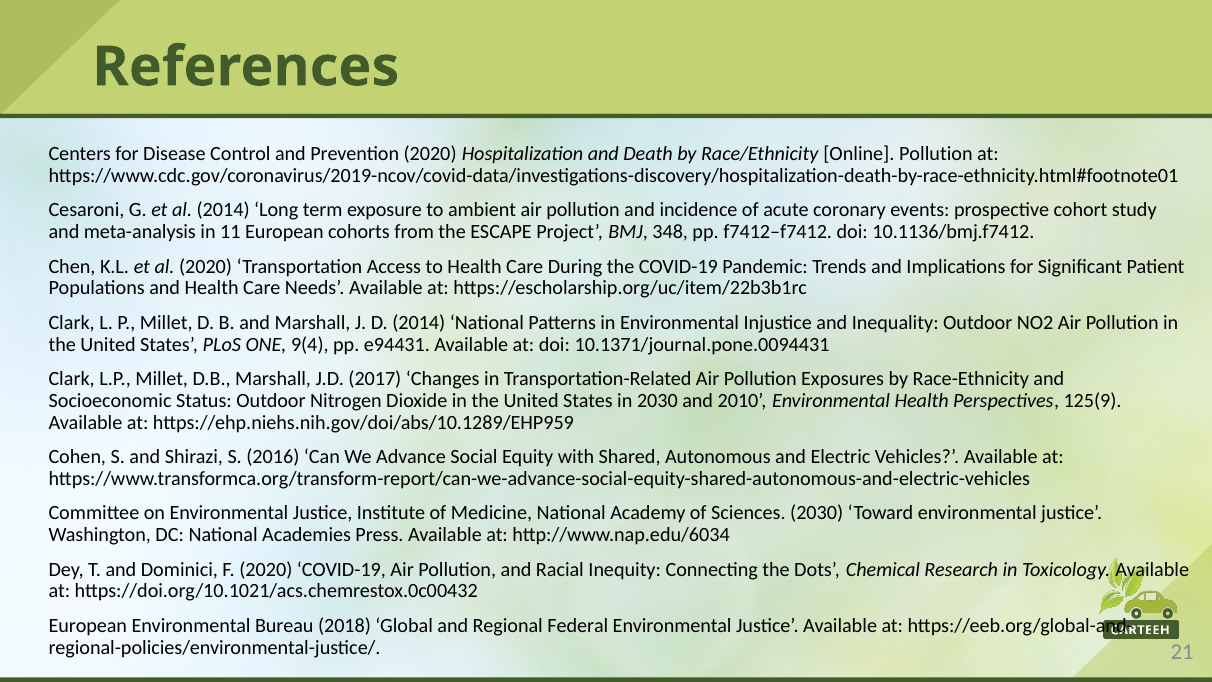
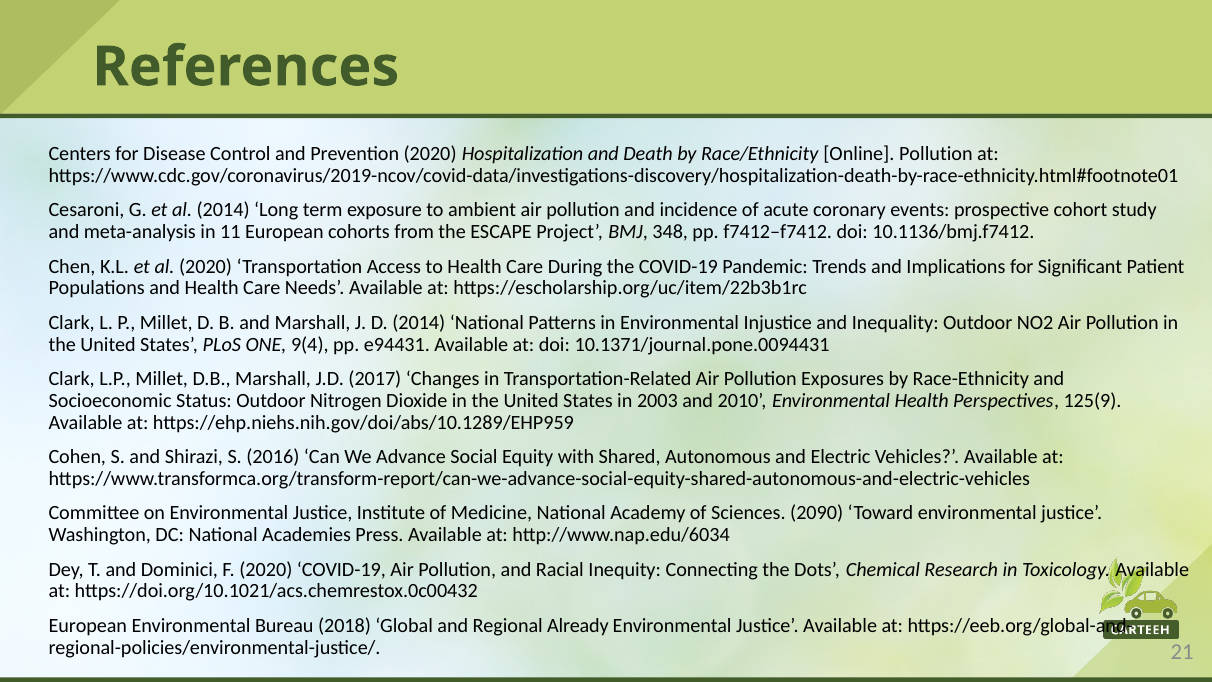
in 2030: 2030 -> 2003
Sciences 2030: 2030 -> 2090
Federal: Federal -> Already
